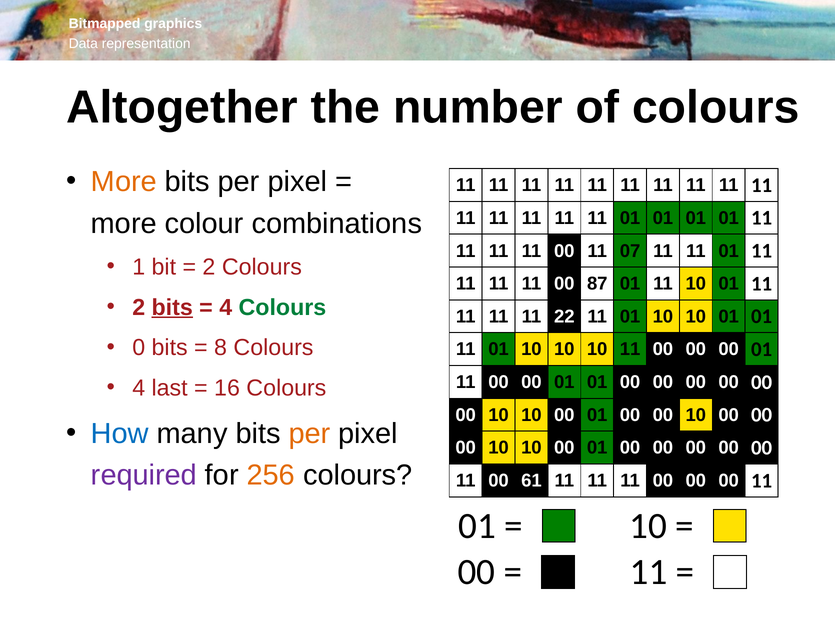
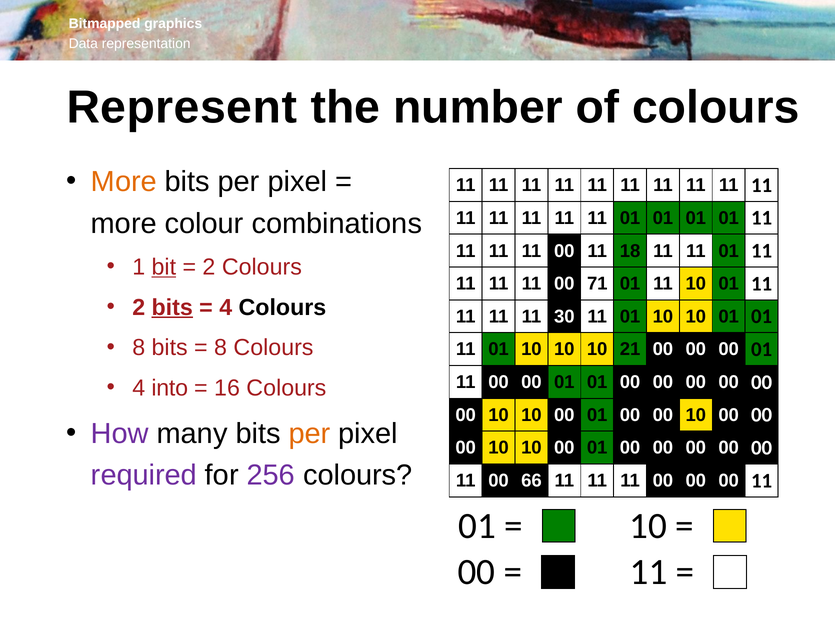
Altogether: Altogether -> Represent
07: 07 -> 18
bit underline: none -> present
87: 87 -> 71
Colours at (282, 308) colour: green -> black
22: 22 -> 30
0 at (139, 348): 0 -> 8
10 11: 11 -> 21
last: last -> into
How colour: blue -> purple
256 colour: orange -> purple
61: 61 -> 66
